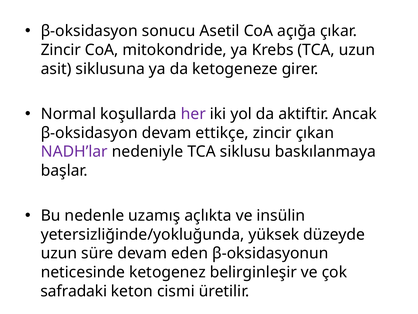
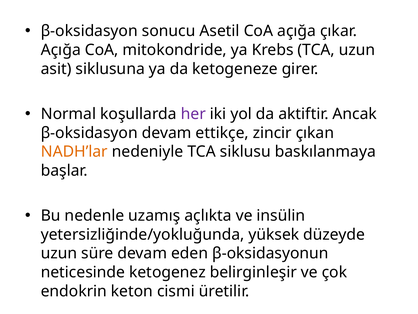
Zincir at (61, 50): Zincir -> Açığa
NADH’lar colour: purple -> orange
safradaki: safradaki -> endokrin
